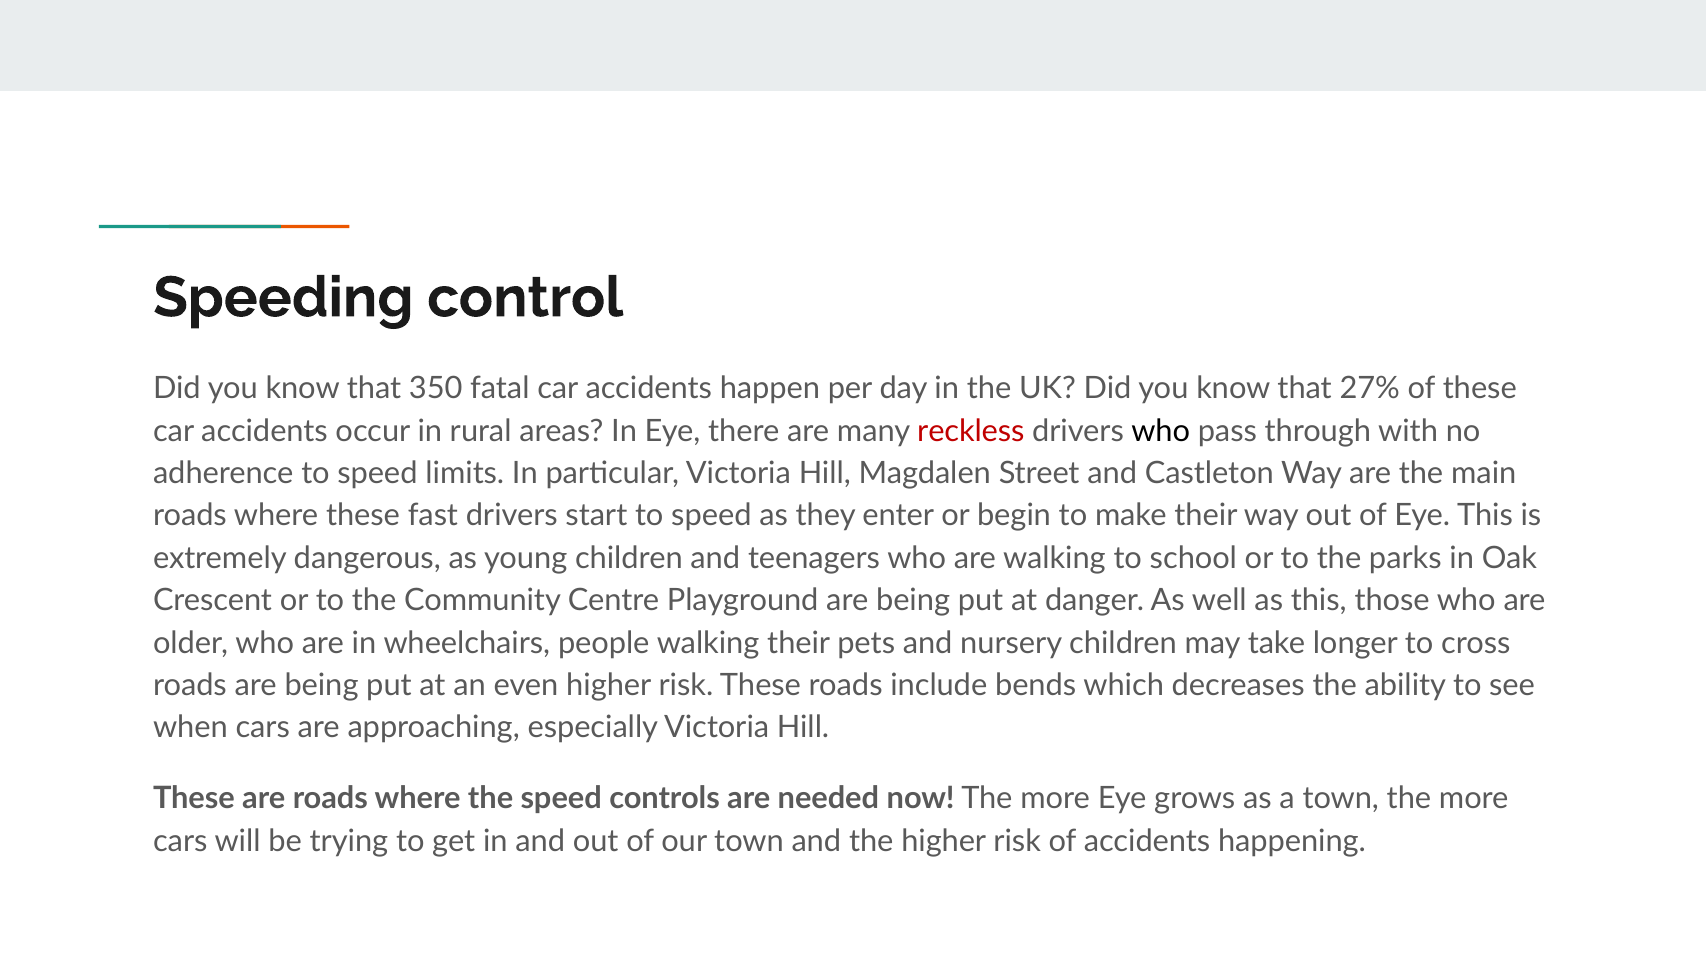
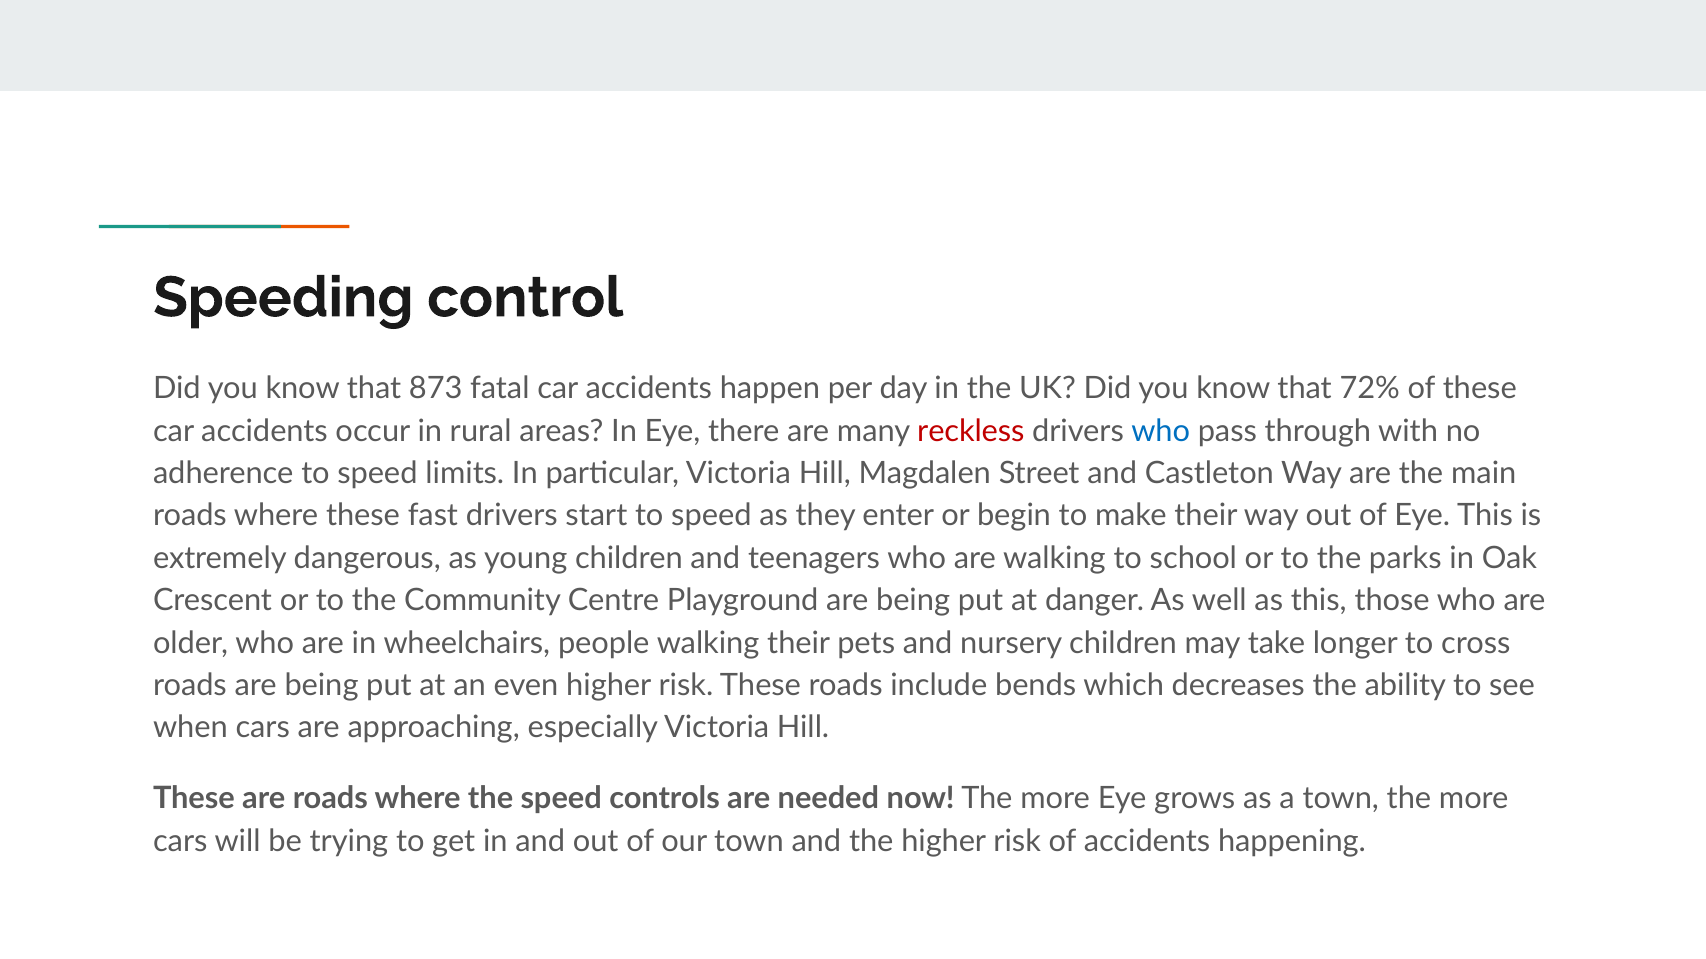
350: 350 -> 873
27%: 27% -> 72%
who at (1161, 431) colour: black -> blue
